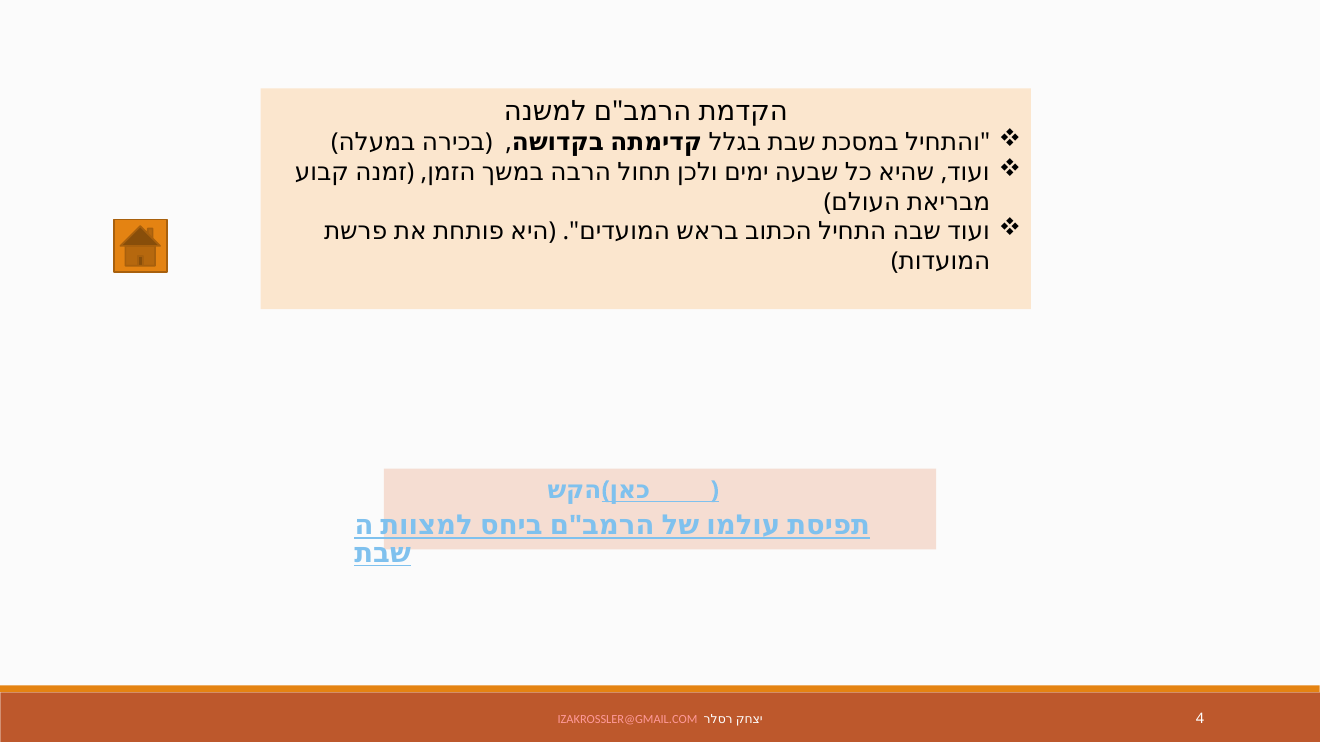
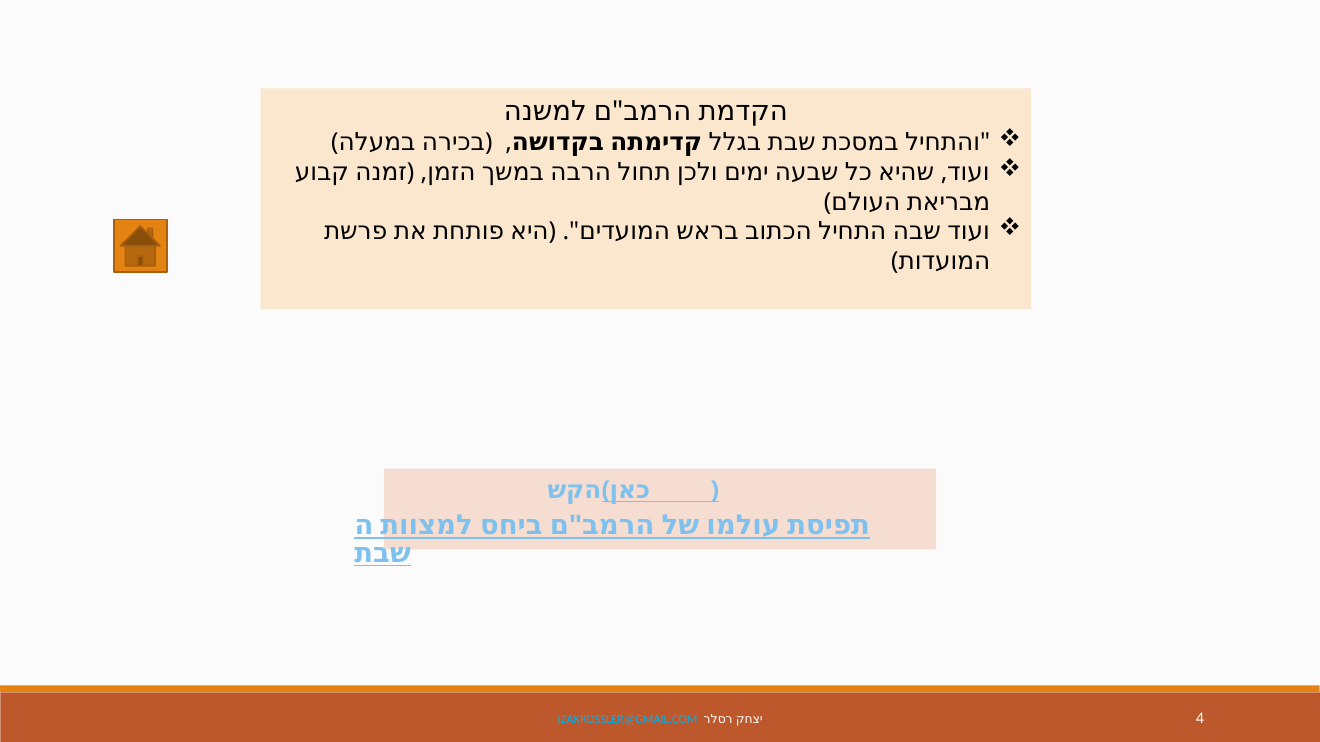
IZAKROSSLER@GMAIL.COM colour: pink -> light blue
